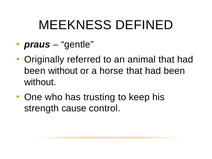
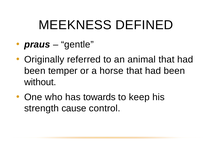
without at (63, 71): without -> temper
trusting: trusting -> towards
